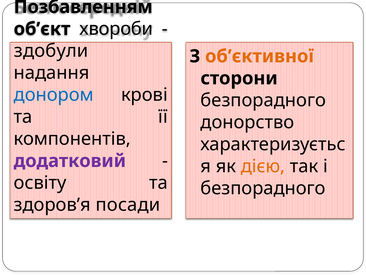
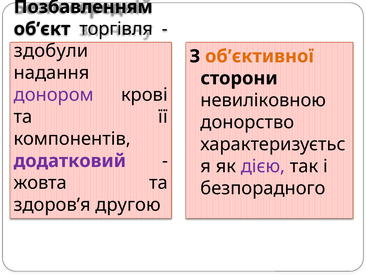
хвороби: хвороби -> торгівля
донором colour: blue -> purple
безпорадного at (263, 100): безпорадного -> невиліковною
дією colour: orange -> purple
освіту: освіту -> жовта
посади: посади -> другою
